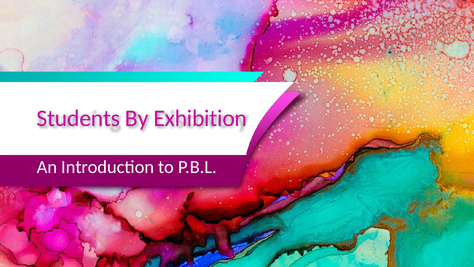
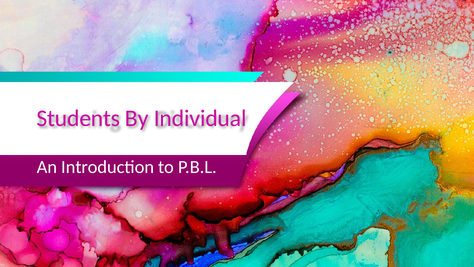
Exhibition: Exhibition -> Individual
